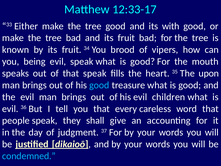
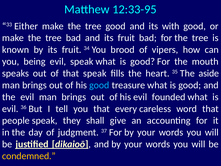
12:33-17: 12:33-17 -> 12:33-95
upon: upon -> aside
children: children -> founded
condemned colour: light blue -> yellow
